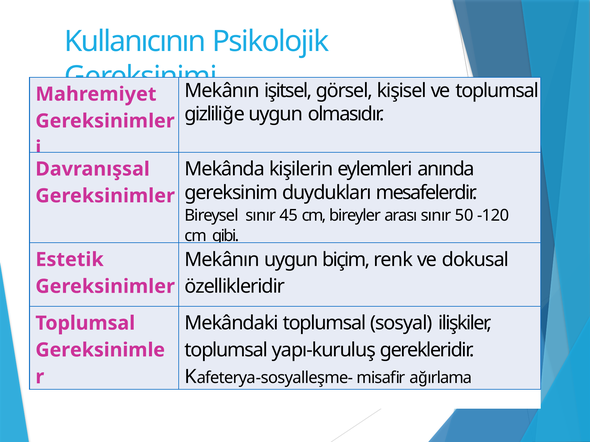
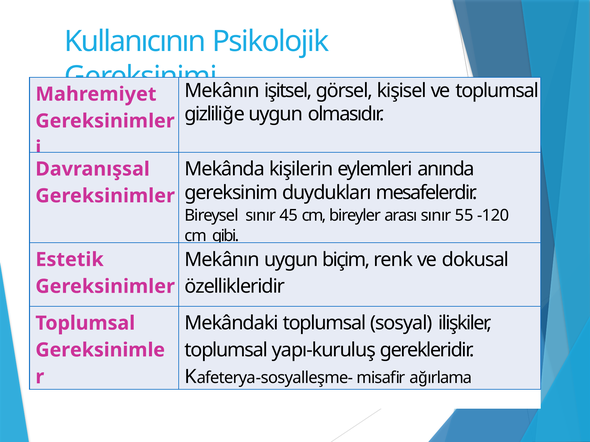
50: 50 -> 55
